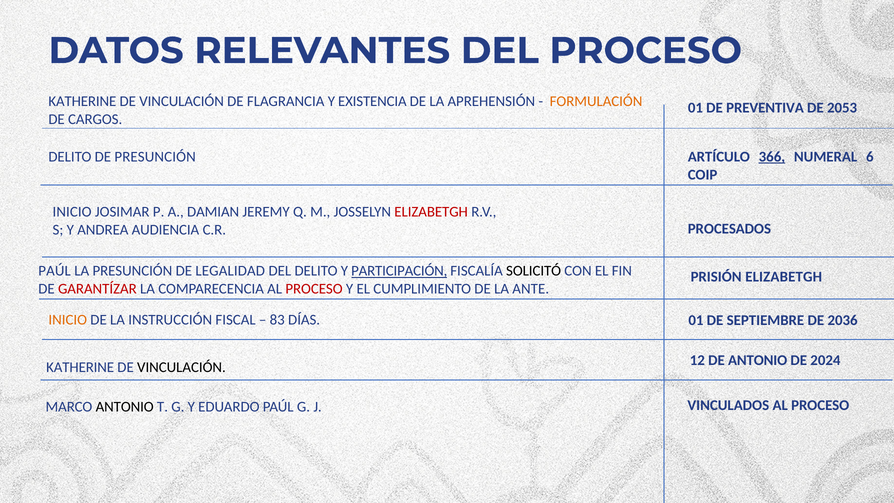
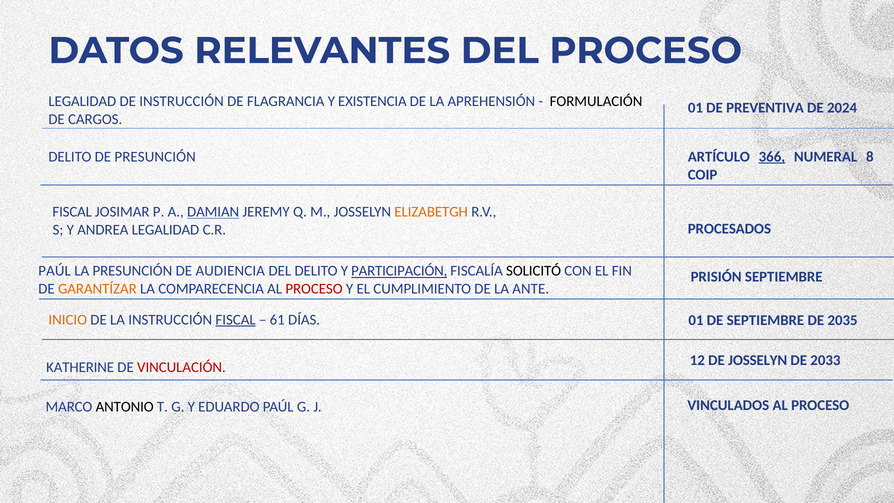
KATHERINE at (82, 101): KATHERINE -> LEGALIDAD
VINCULACIÓN at (182, 101): VINCULACIÓN -> INSTRUCCIÓN
FORMULACIÓN colour: orange -> black
2053: 2053 -> 2024
6: 6 -> 8
INICIO at (72, 212): INICIO -> FISCAL
DAMIAN underline: none -> present
ELIZABETGH at (431, 212) colour: red -> orange
ANDREA AUDIENCIA: AUDIENCIA -> LEGALIDAD
LEGALIDAD: LEGALIDAD -> AUDIENCIA
PRISIÓN ELIZABETGH: ELIZABETGH -> SEPTIEMBRE
GARANTÍZAR colour: red -> orange
FISCAL at (236, 320) underline: none -> present
83: 83 -> 61
2036: 2036 -> 2035
DE ANTONIO: ANTONIO -> JOSSELYN
2024: 2024 -> 2033
VINCULACIÓN at (181, 367) colour: black -> red
